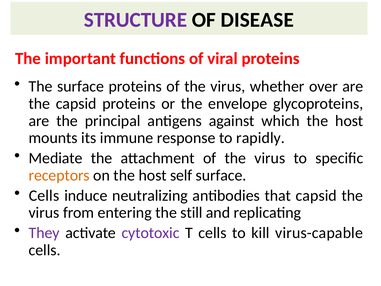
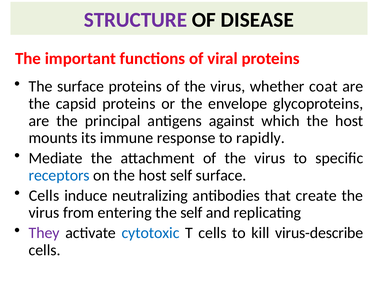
over: over -> coat
receptors colour: orange -> blue
that capsid: capsid -> create
the still: still -> self
cytotoxic colour: purple -> blue
virus-capable: virus-capable -> virus-describe
